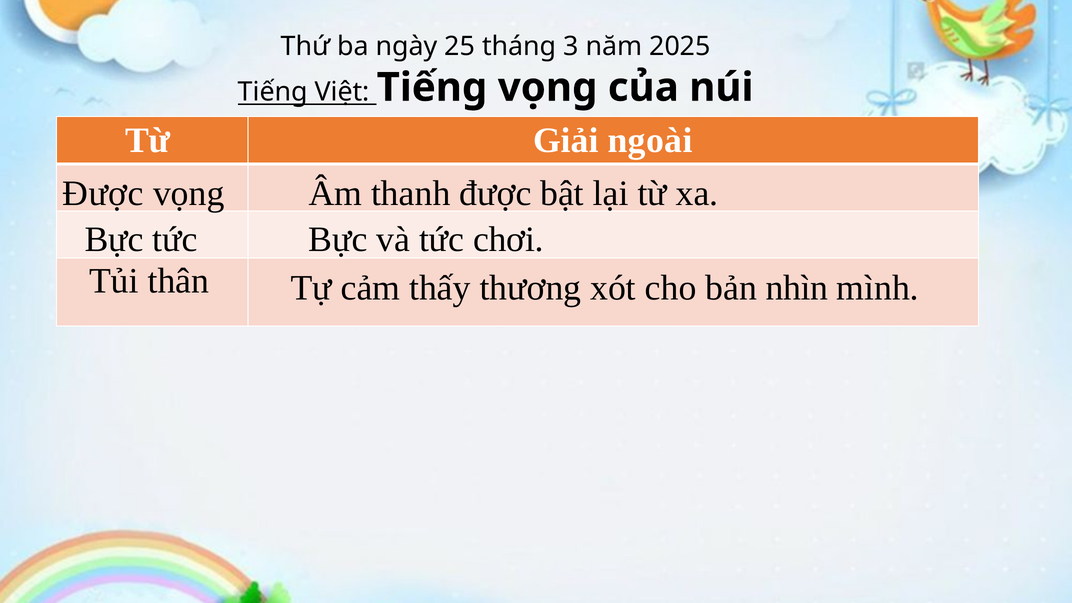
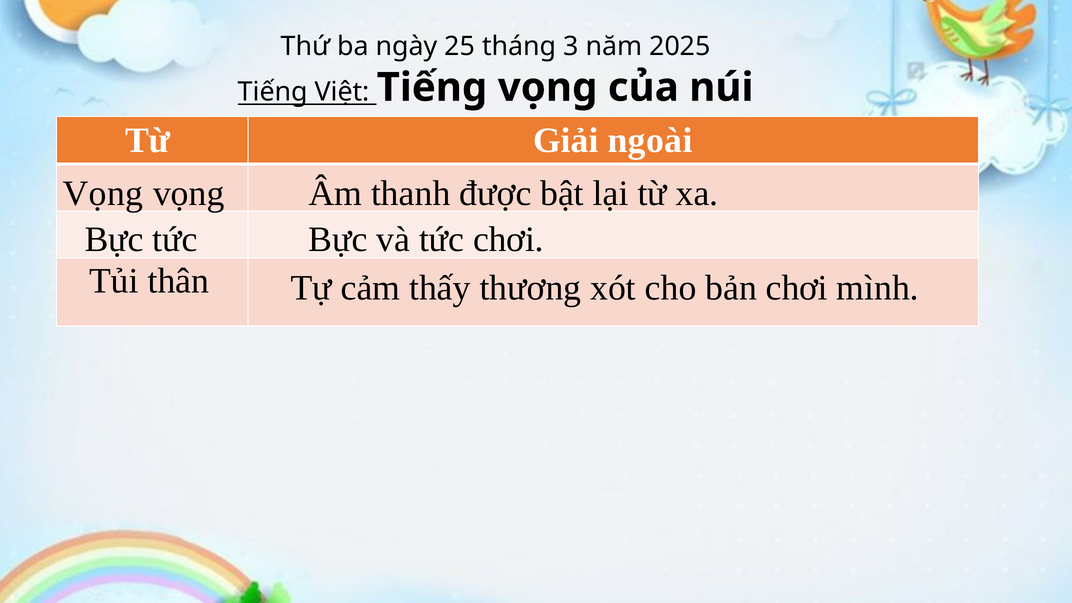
Được at (103, 193): Được -> Vọng
bản nhìn: nhìn -> chơi
